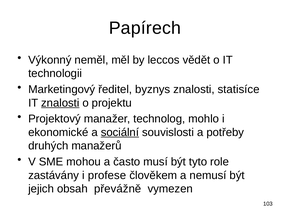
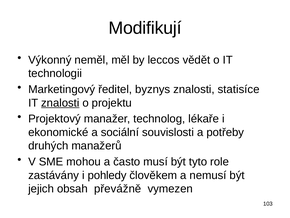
Papírech: Papírech -> Modifikují
mohlo: mohlo -> lékaře
sociální underline: present -> none
profese: profese -> pohledy
